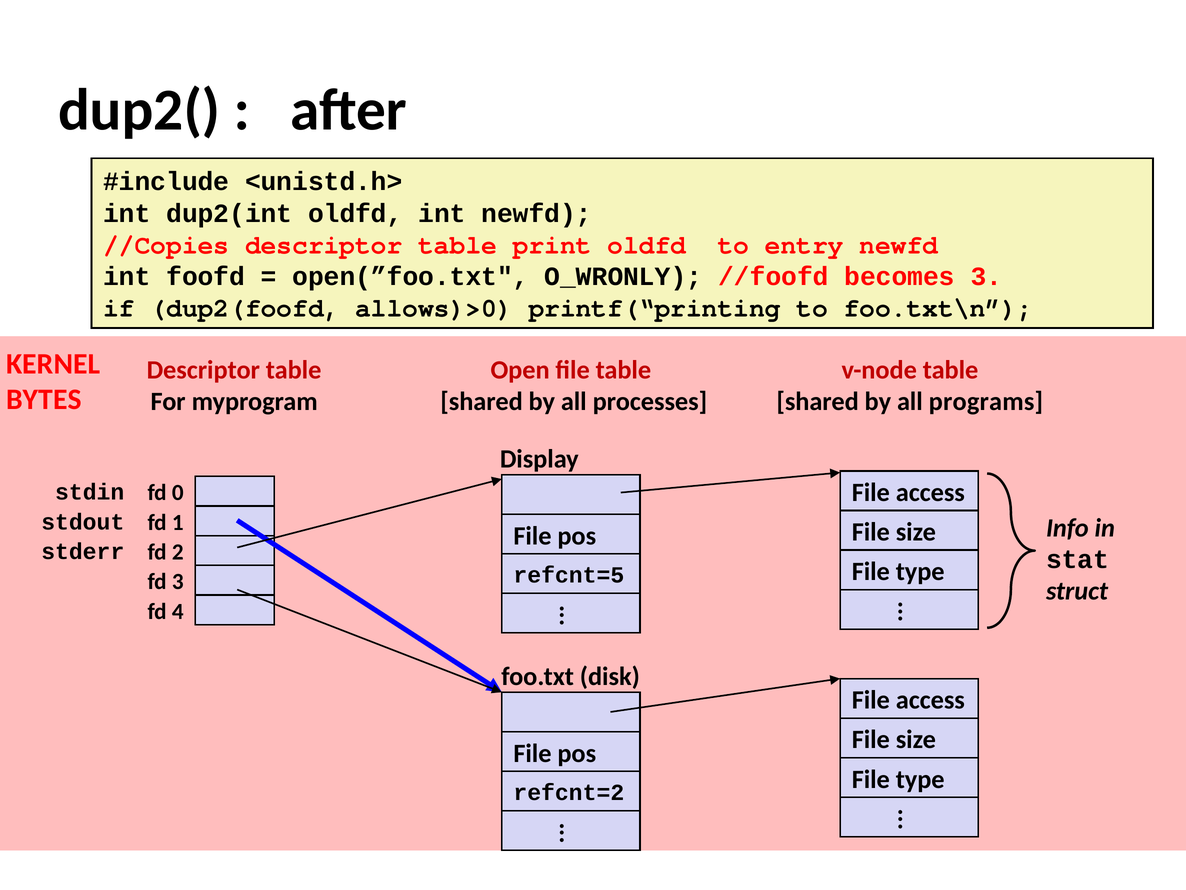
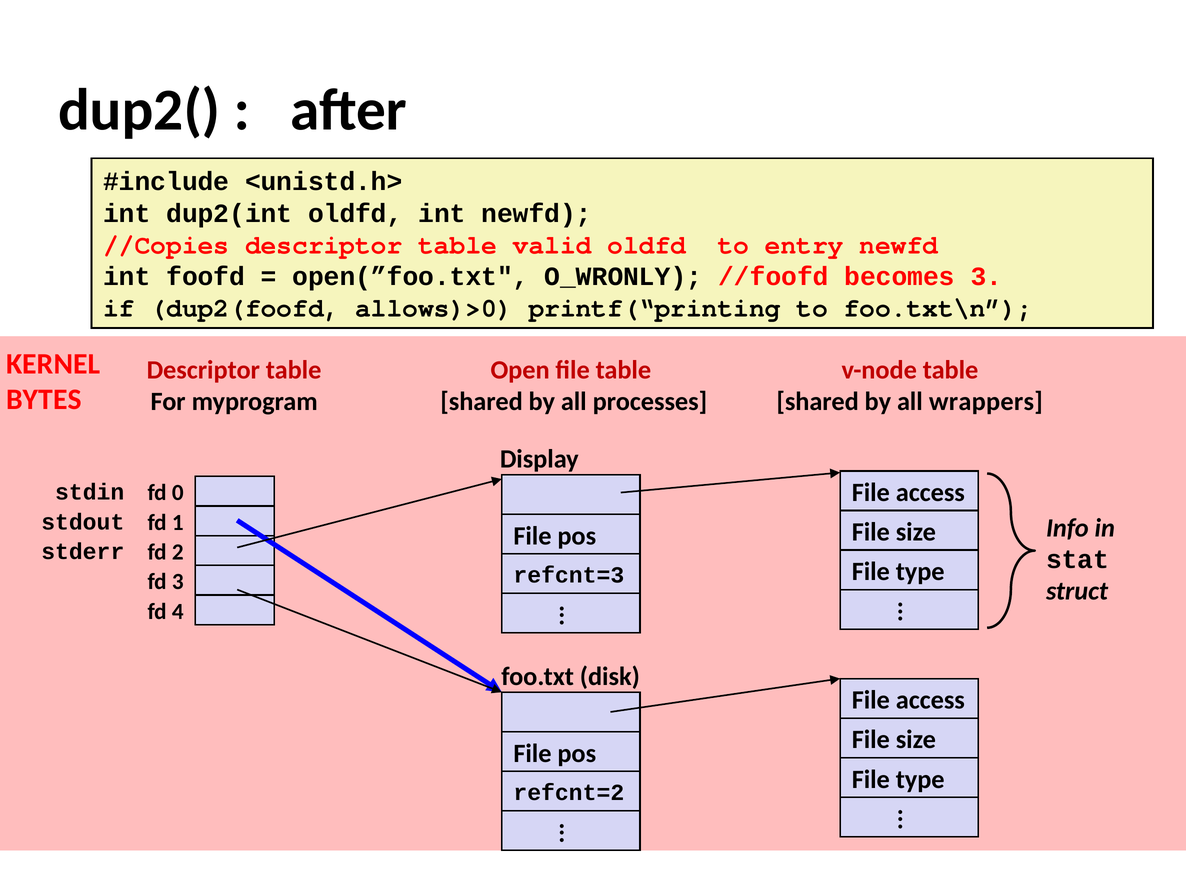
print: print -> valid
programs: programs -> wrappers
refcnt=5: refcnt=5 -> refcnt=3
